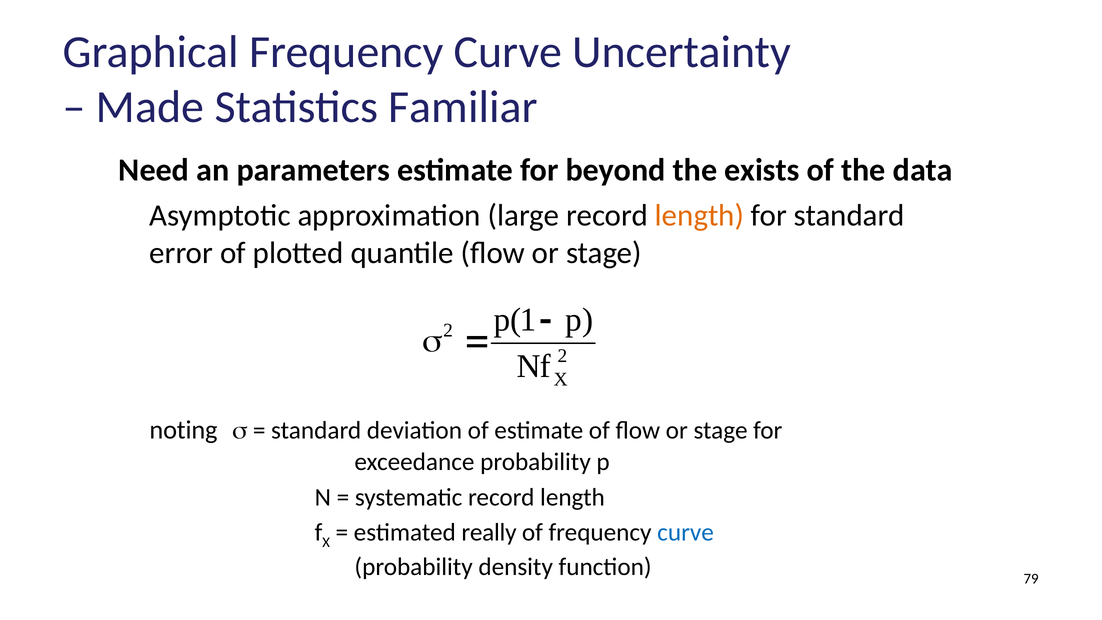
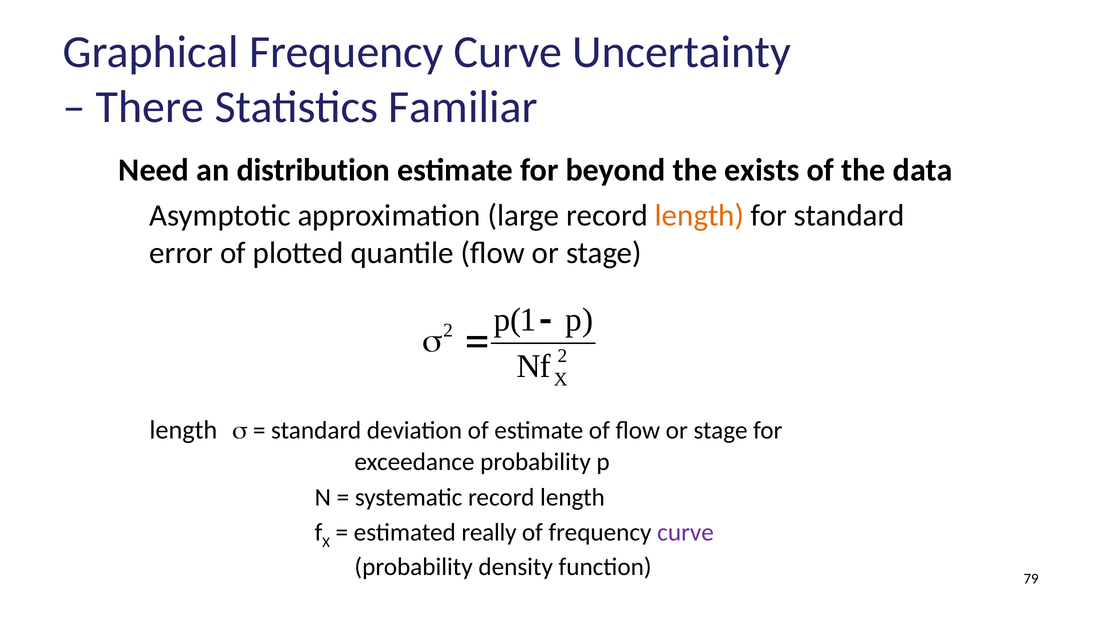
Made: Made -> There
parameters: parameters -> distribution
noting at (183, 430): noting -> length
curve at (686, 533) colour: blue -> purple
